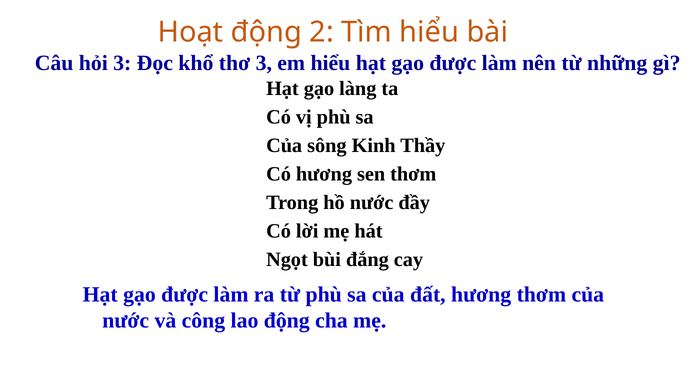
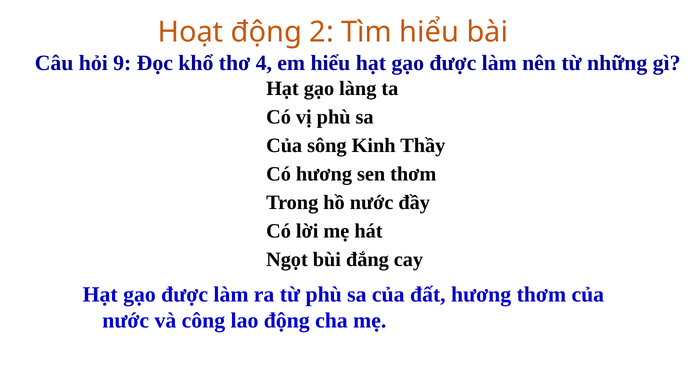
hỏi 3: 3 -> 9
thơ 3: 3 -> 4
